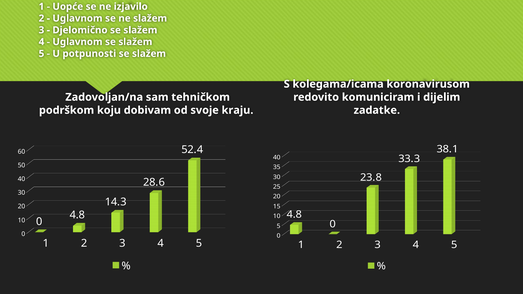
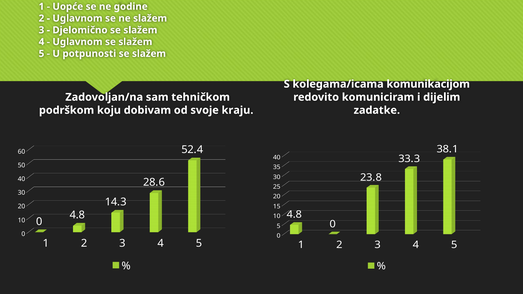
izjavilo: izjavilo -> godine
koronavirusom: koronavirusom -> komunikacijom
